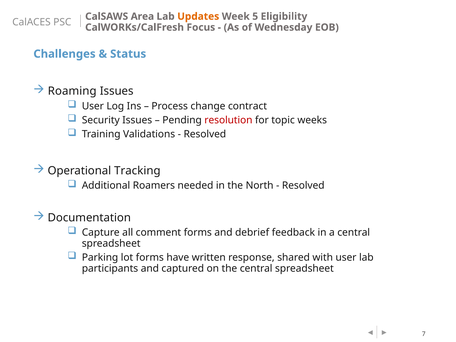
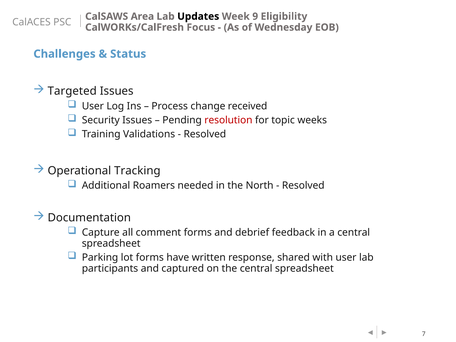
Updates colour: orange -> black
5: 5 -> 9
Roaming: Roaming -> Targeted
contract: contract -> received
